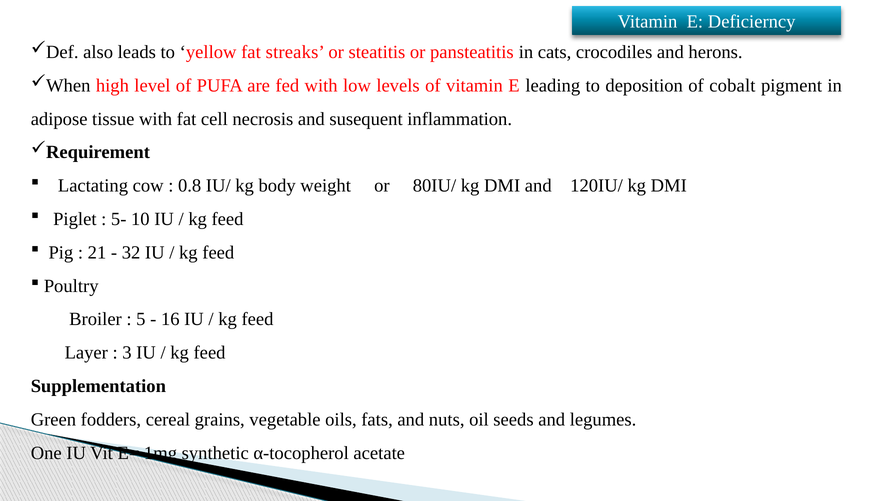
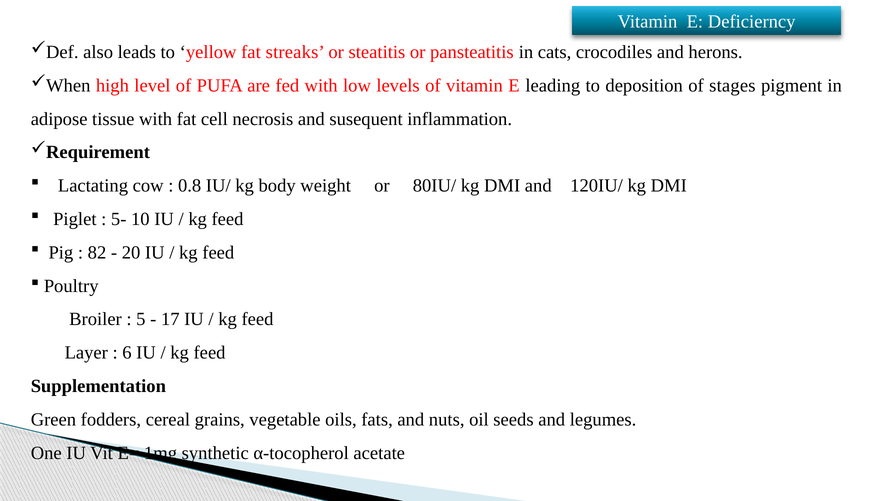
cobalt: cobalt -> stages
21: 21 -> 82
32: 32 -> 20
16: 16 -> 17
3: 3 -> 6
